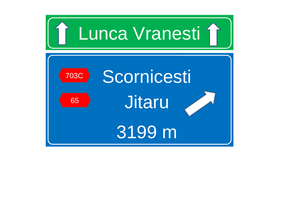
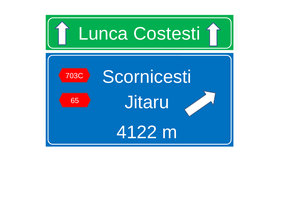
Vranesti: Vranesti -> Costesti
3199: 3199 -> 4122
